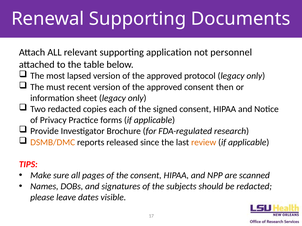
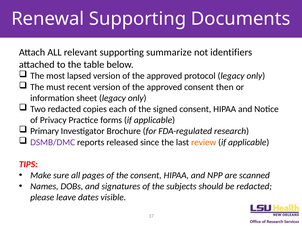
application: application -> summarize
personnel: personnel -> identifiers
Provide: Provide -> Primary
DSMB/DMC colour: orange -> purple
